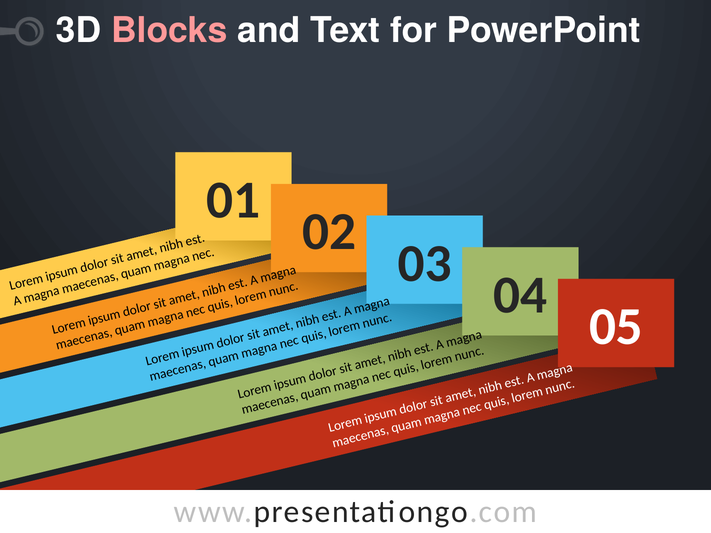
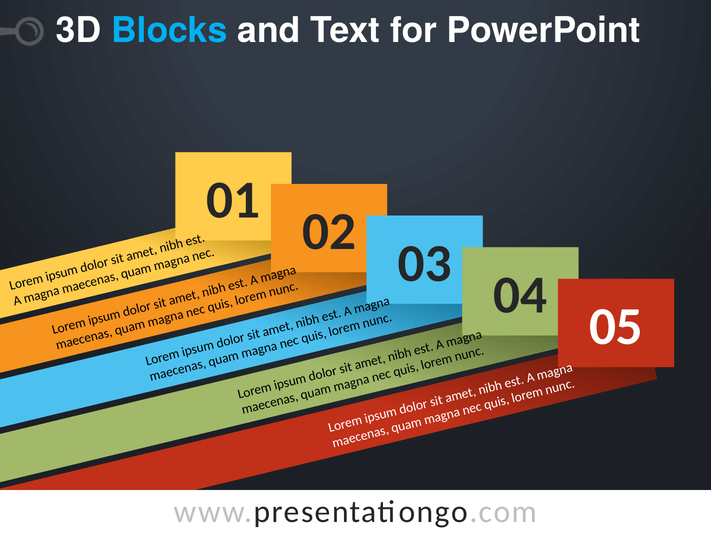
Blocks colour: pink -> light blue
